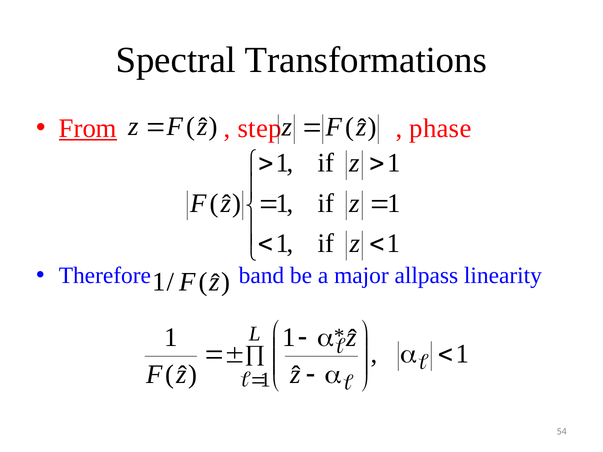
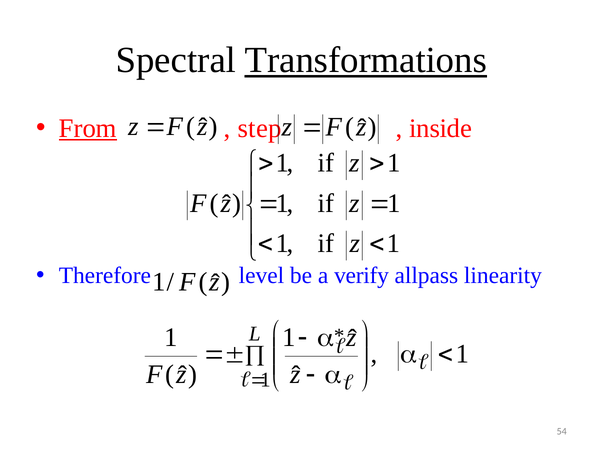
Transformations underline: none -> present
phase: phase -> inside
band: band -> level
major: major -> verify
